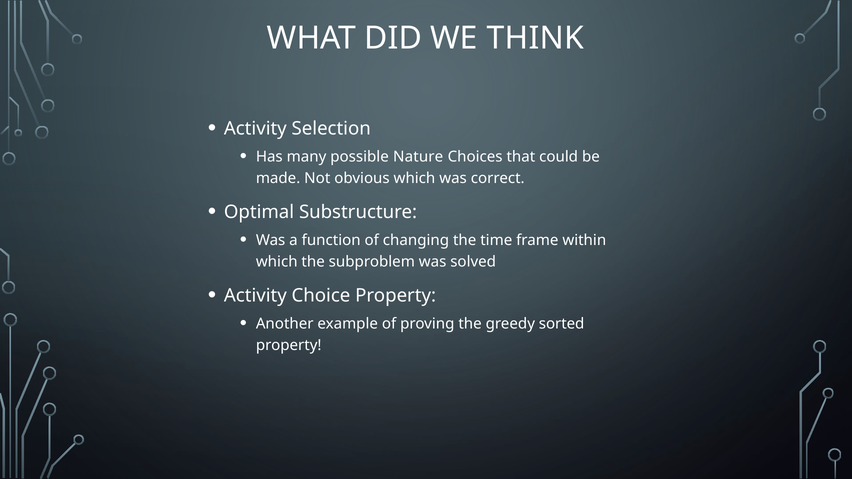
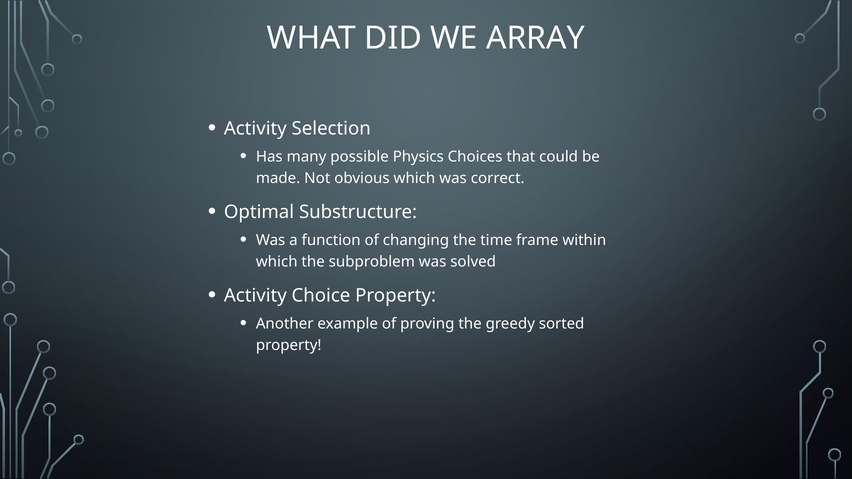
THINK: THINK -> ARRAY
Nature: Nature -> Physics
